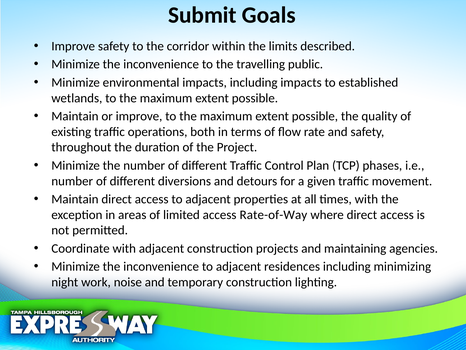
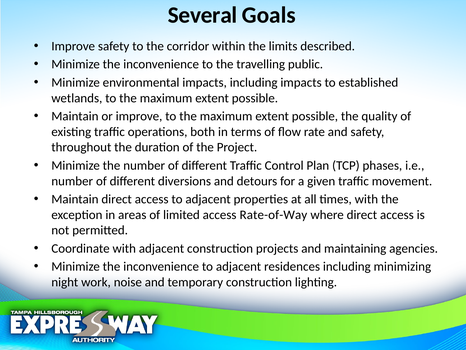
Submit: Submit -> Several
